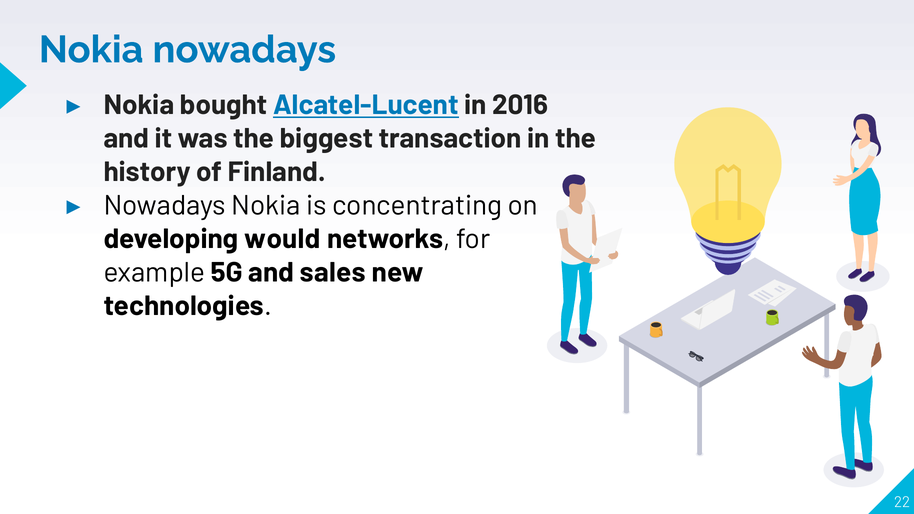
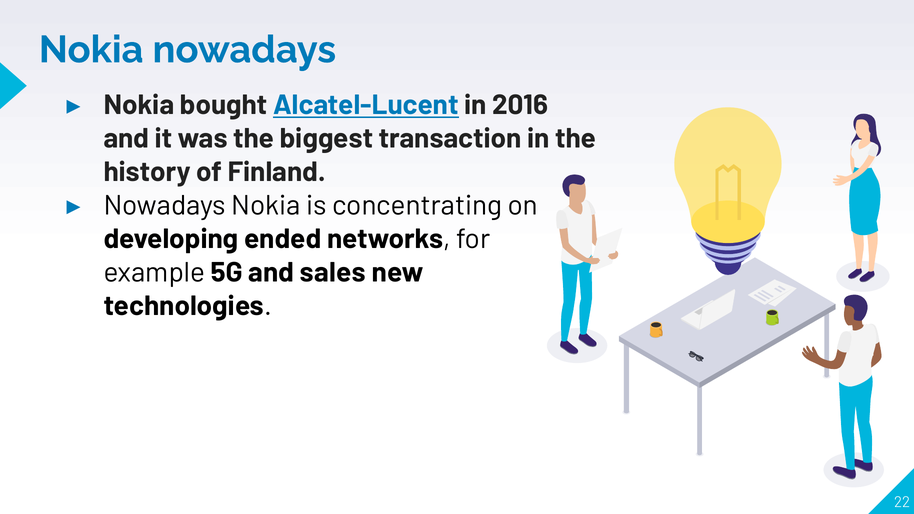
would: would -> ended
